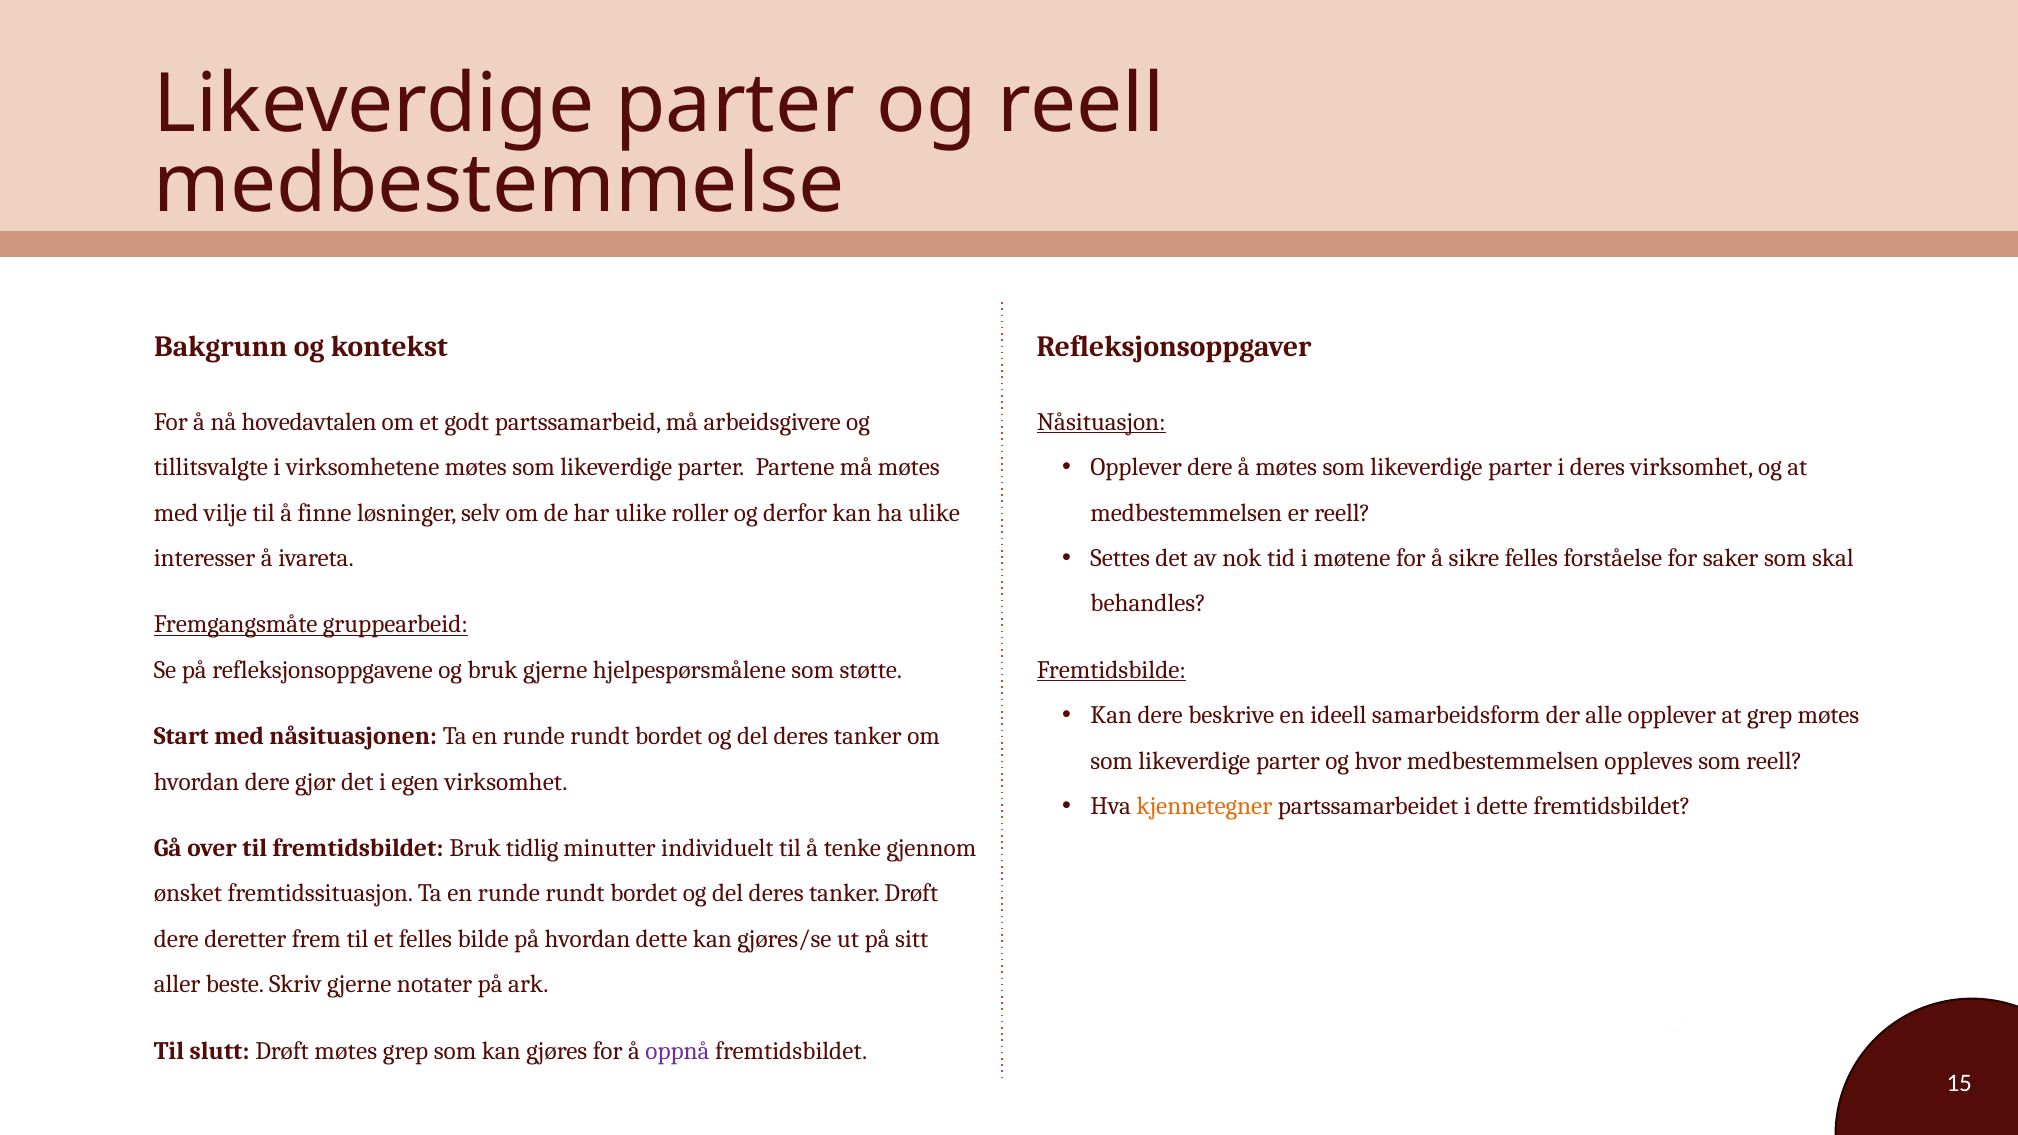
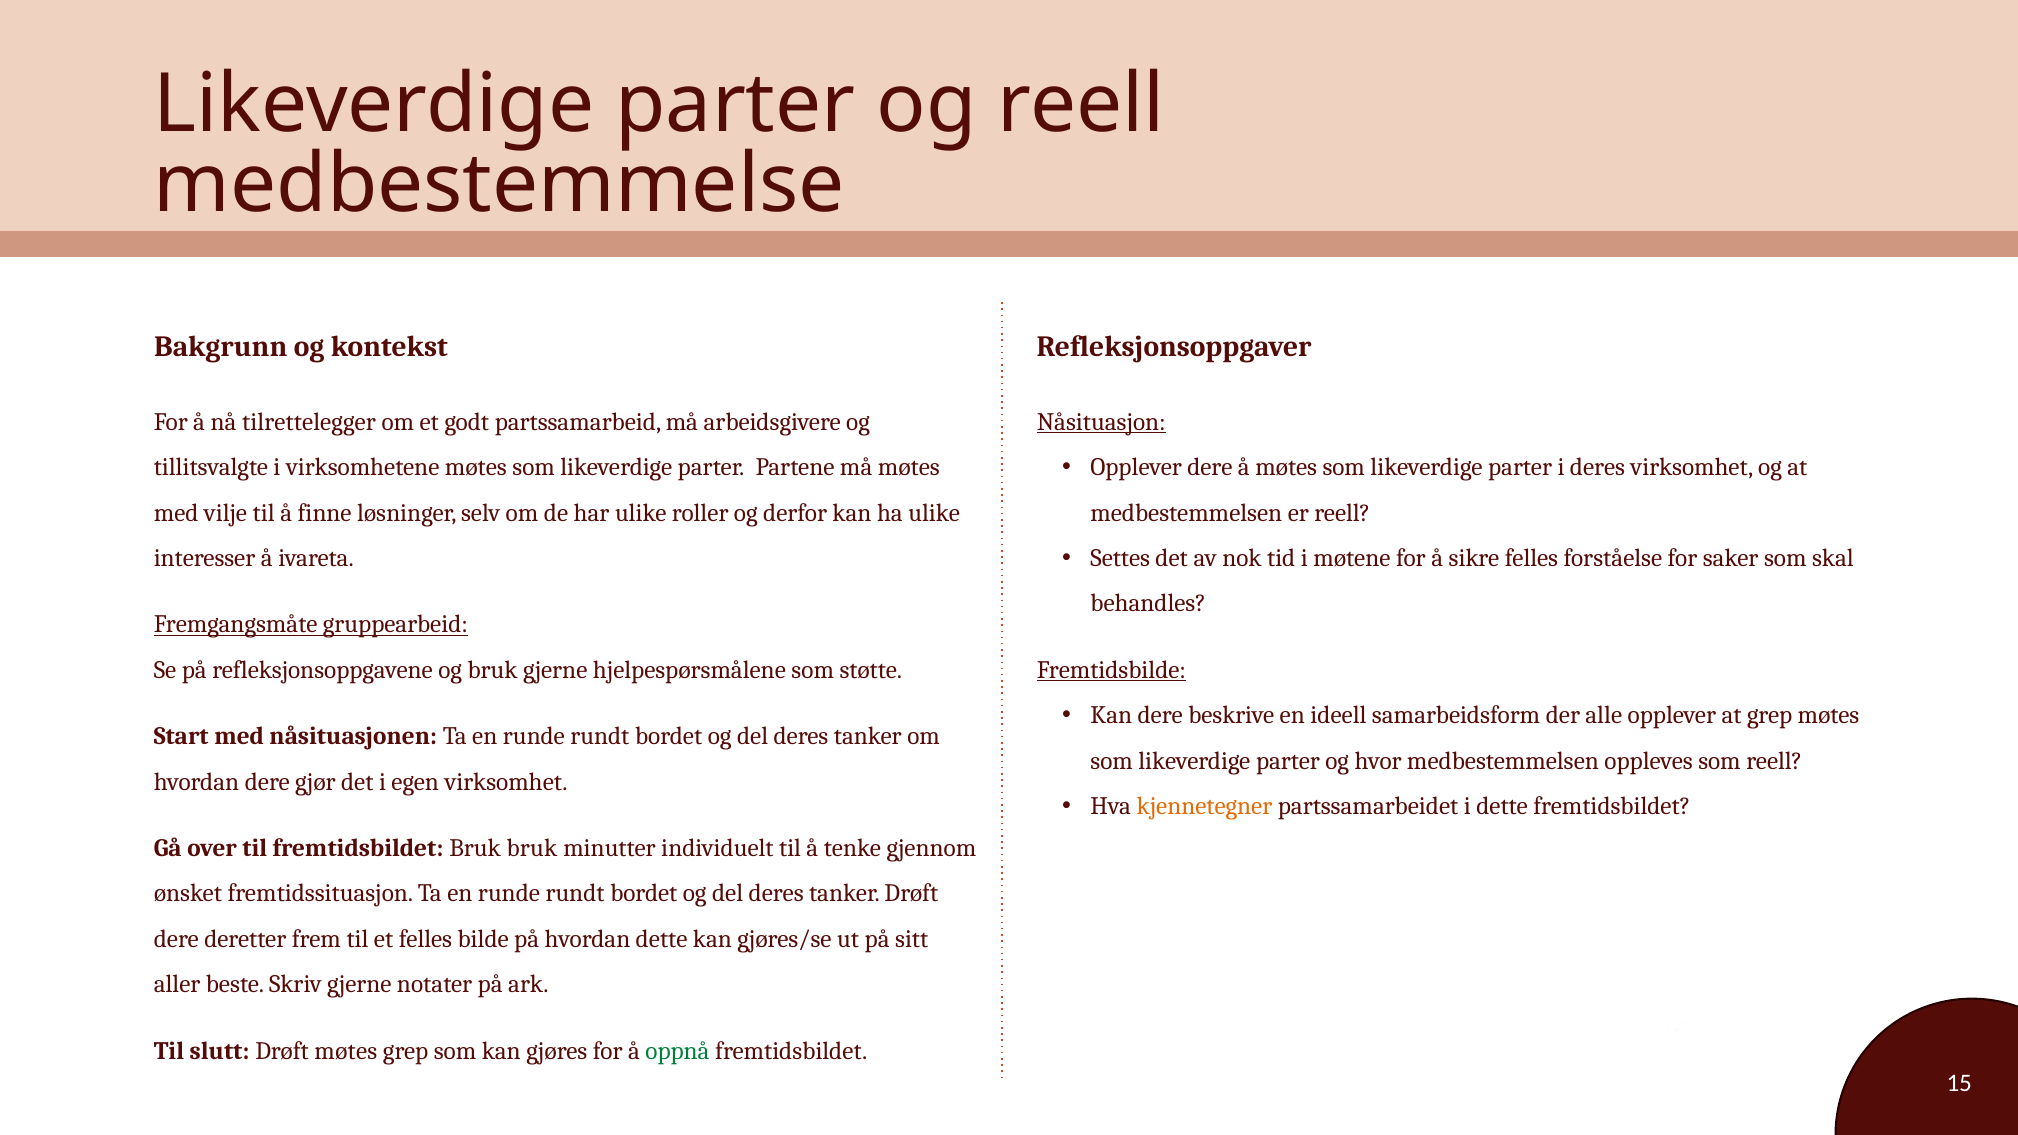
hovedavtalen: hovedavtalen -> tilrettelegger
Bruk tidlig: tidlig -> bruk
oppnå colour: purple -> green
